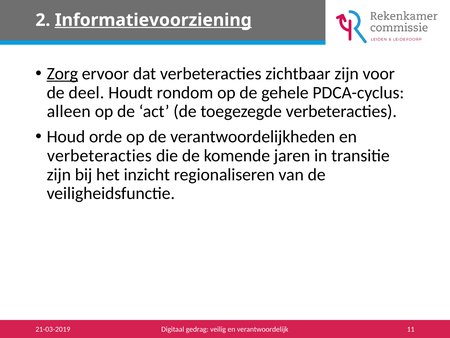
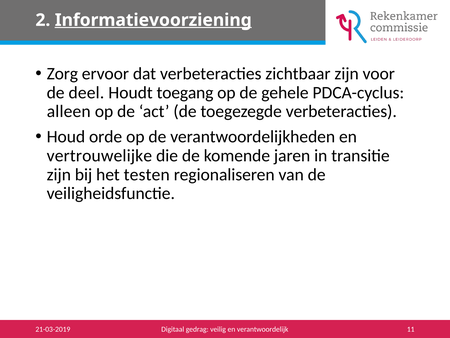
Zorg underline: present -> none
rondom: rondom -> toegang
verbeteracties at (99, 155): verbeteracties -> vertrouwelijke
inzicht: inzicht -> testen
